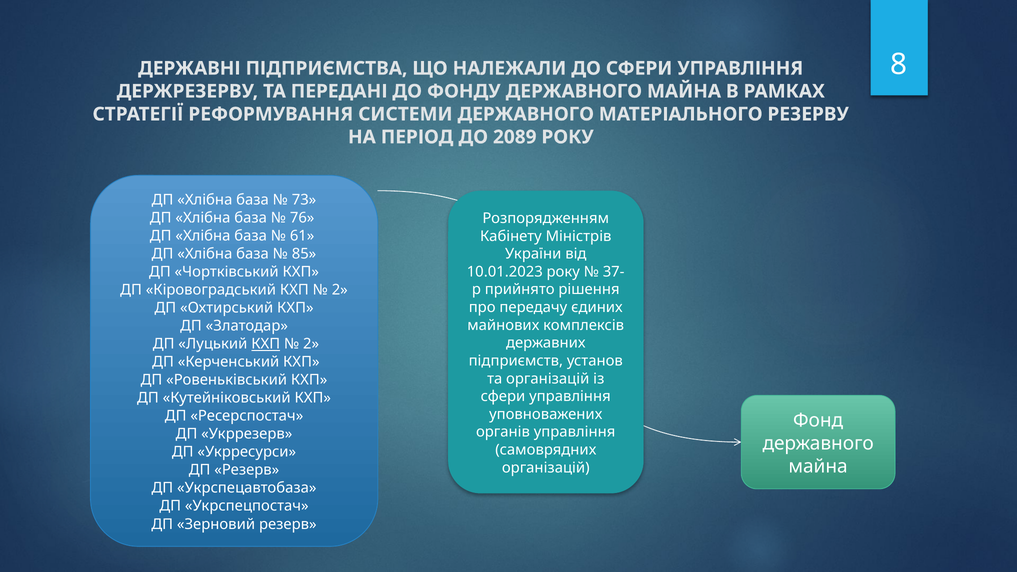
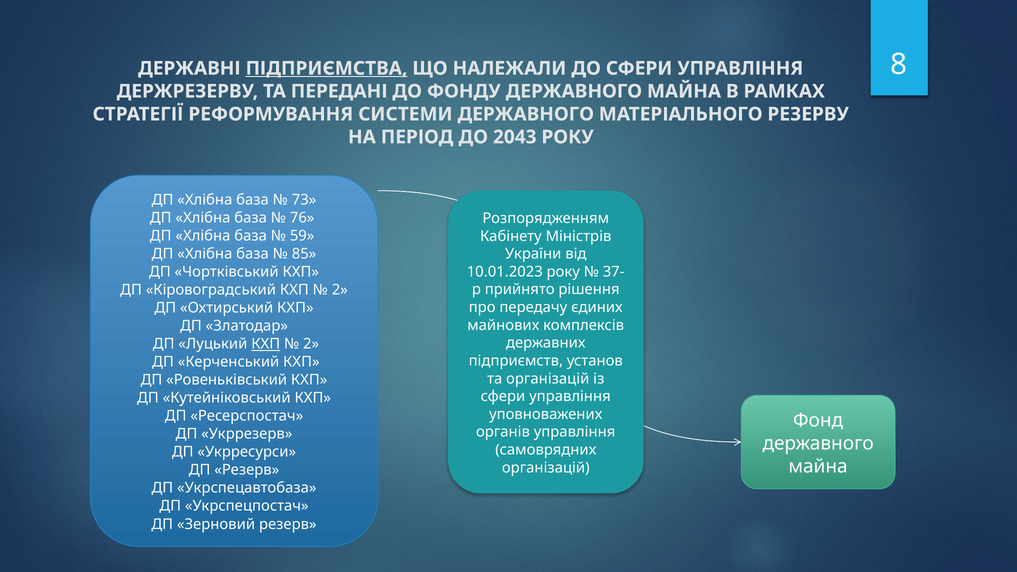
ПІДПРИЄМСТВА underline: none -> present
2089: 2089 -> 2043
61: 61 -> 59
